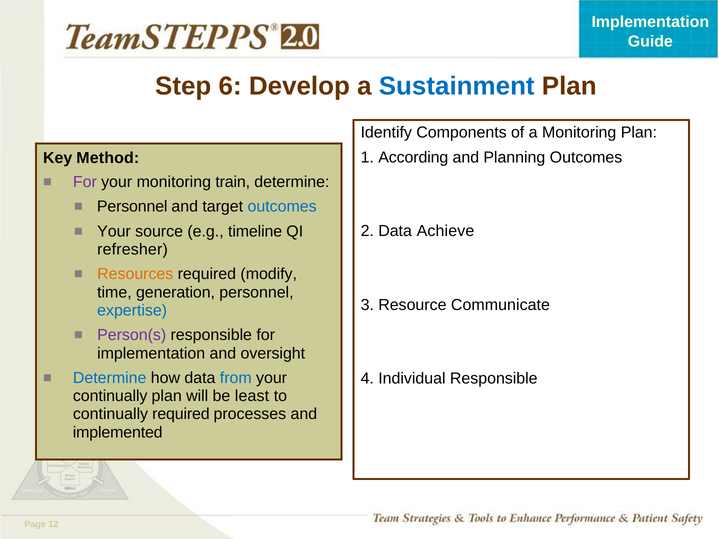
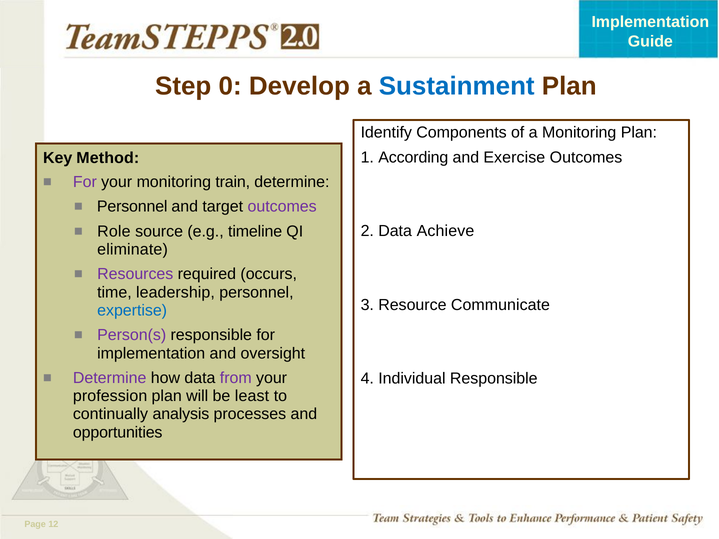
6: 6 -> 0
Planning: Planning -> Exercise
outcomes at (282, 207) colour: blue -> purple
Your at (114, 231): Your -> Role
refresher: refresher -> eliminate
Resources colour: orange -> purple
modify: modify -> occurs
generation: generation -> leadership
Determine at (110, 378) colour: blue -> purple
from colour: blue -> purple
continually at (110, 396): continually -> profession
continually required: required -> analysis
implemented: implemented -> opportunities
